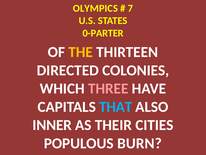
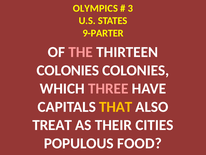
7: 7 -> 3
0-PARTER: 0-PARTER -> 9-PARTER
THE colour: yellow -> pink
DIRECTED at (68, 70): DIRECTED -> COLONIES
THAT colour: light blue -> yellow
INNER: INNER -> TREAT
BURN: BURN -> FOOD
